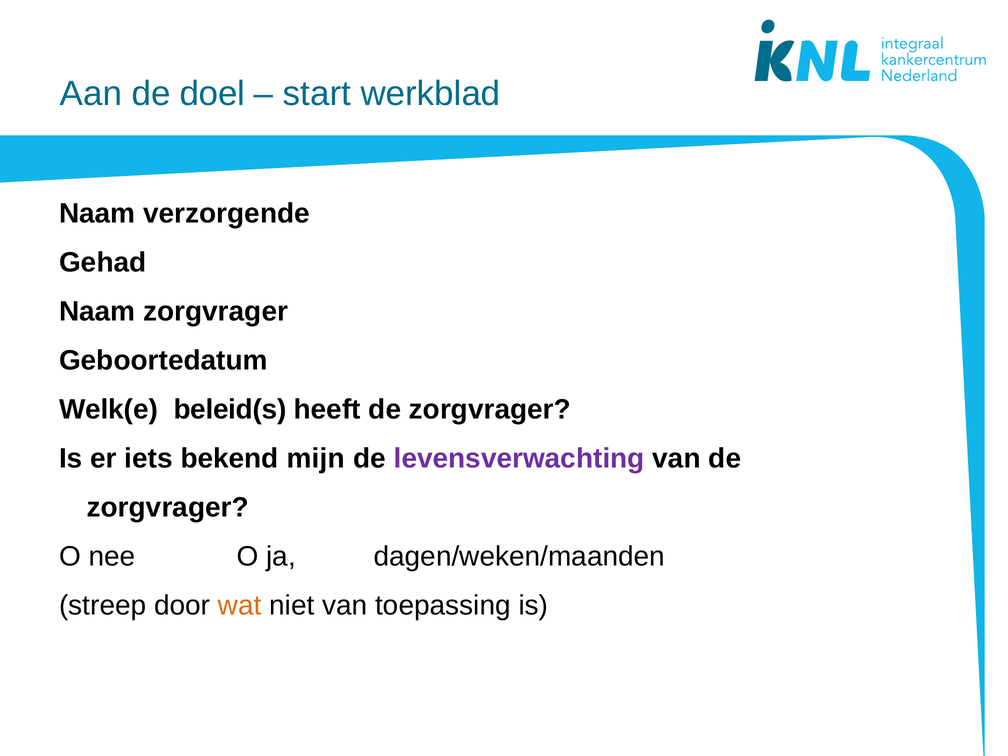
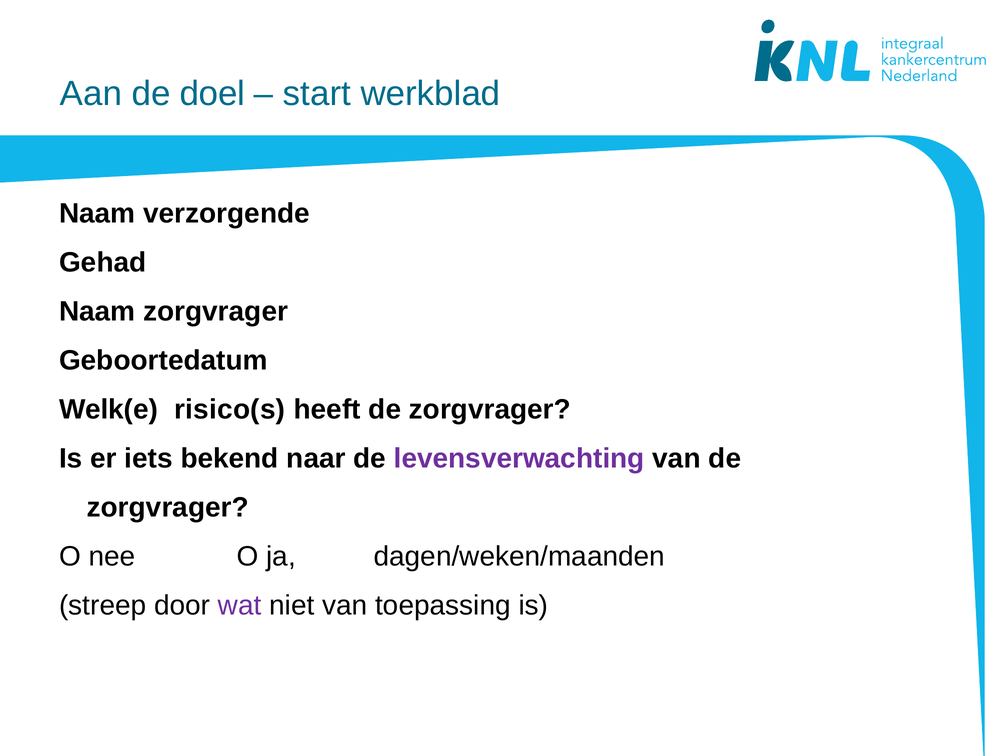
beleid(s: beleid(s -> risico(s
mijn: mijn -> naar
wat colour: orange -> purple
